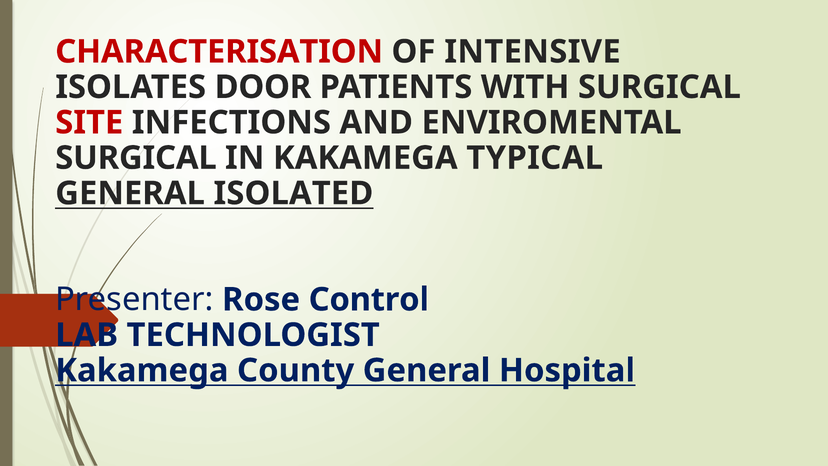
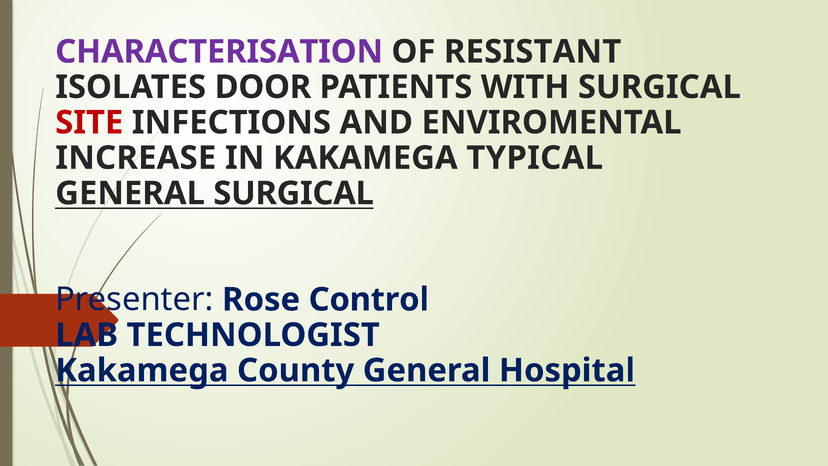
CHARACTERISATION colour: red -> purple
INTENSIVE: INTENSIVE -> RESISTANT
SURGICAL at (136, 158): SURGICAL -> INCREASE
GENERAL ISOLATED: ISOLATED -> SURGICAL
